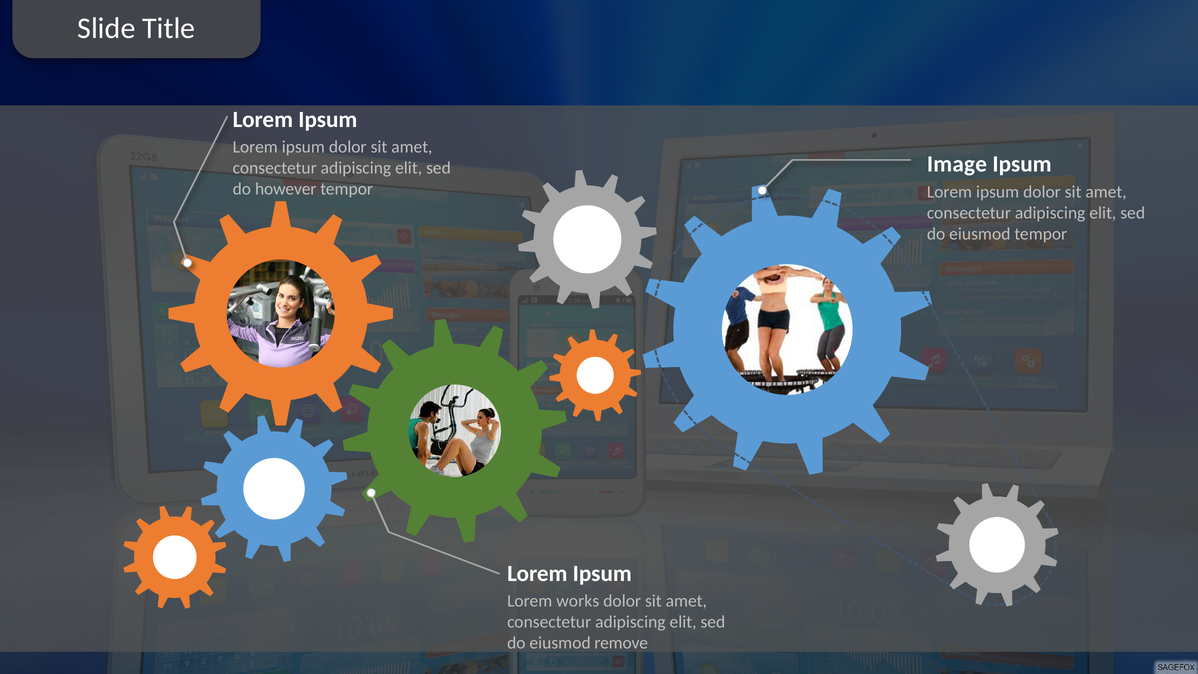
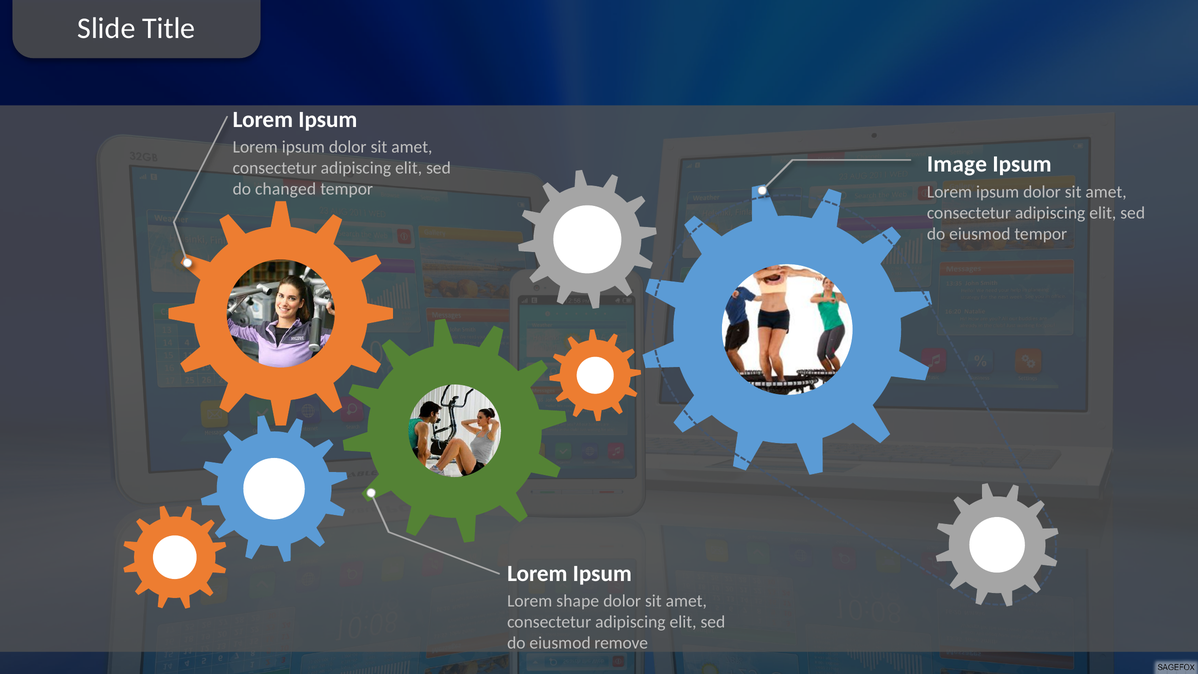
however: however -> changed
works: works -> shape
